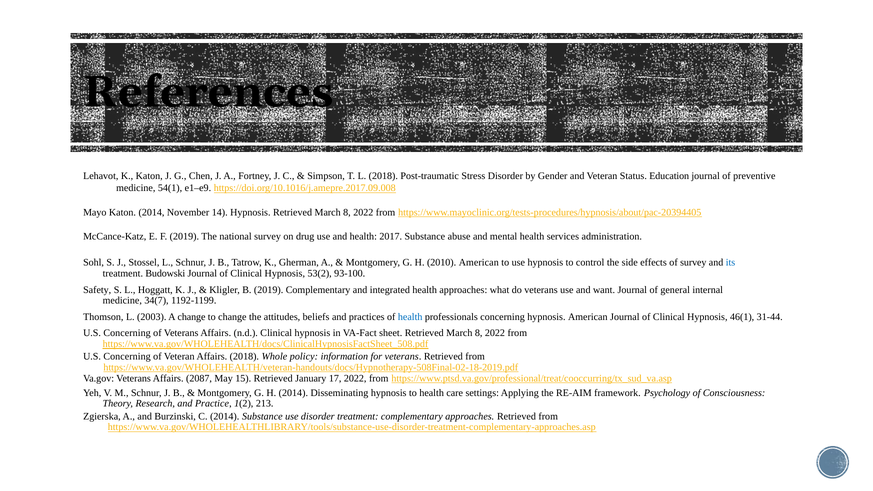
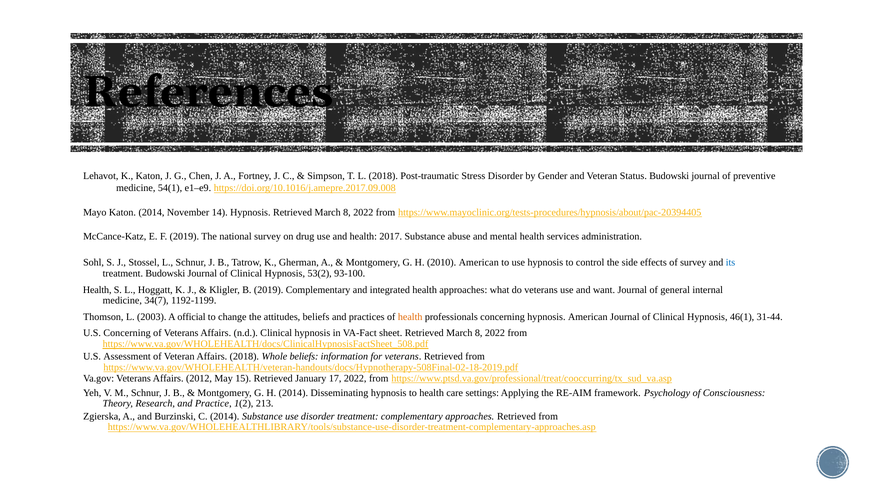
Status Education: Education -> Budowski
Safety at (97, 290): Safety -> Health
A change: change -> official
health at (410, 317) colour: blue -> orange
Concerning at (127, 357): Concerning -> Assessment
Whole policy: policy -> beliefs
2087: 2087 -> 2012
